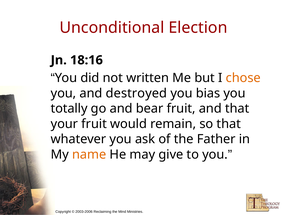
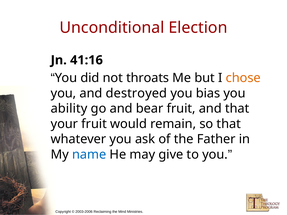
18:16: 18:16 -> 41:16
written: written -> throats
totally: totally -> ability
name colour: orange -> blue
